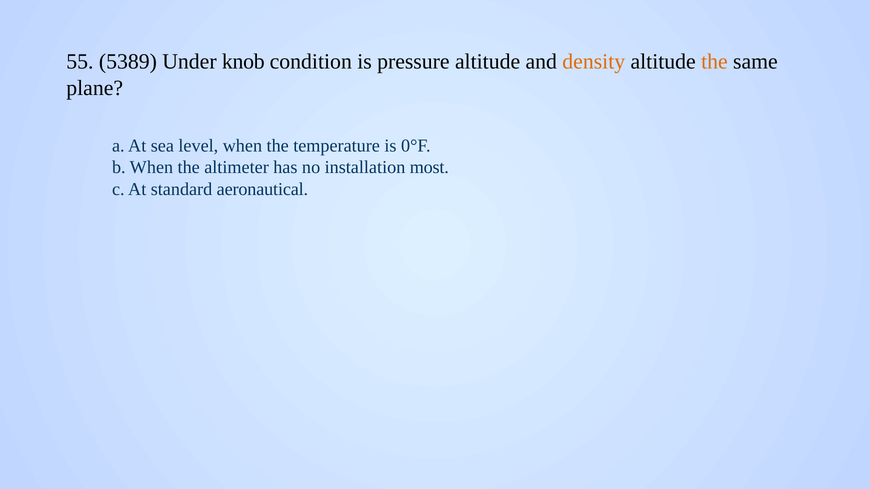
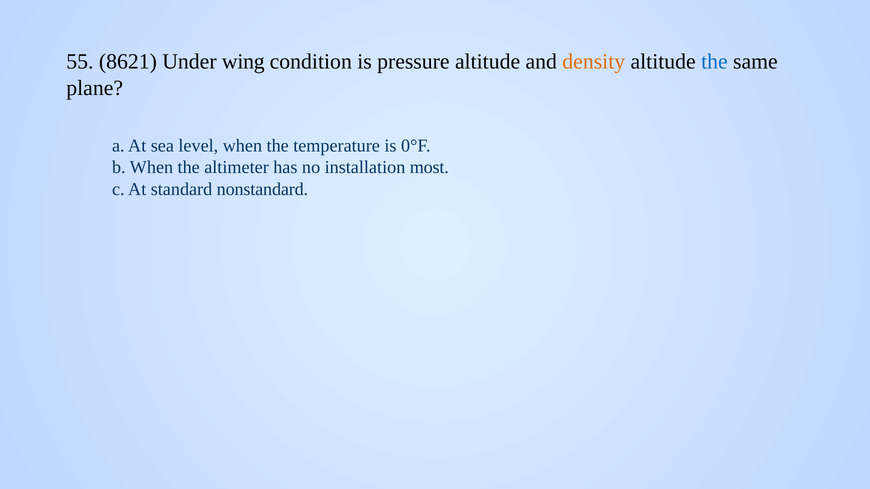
5389: 5389 -> 8621
knob: knob -> wing
the at (714, 62) colour: orange -> blue
aeronautical: aeronautical -> nonstandard
